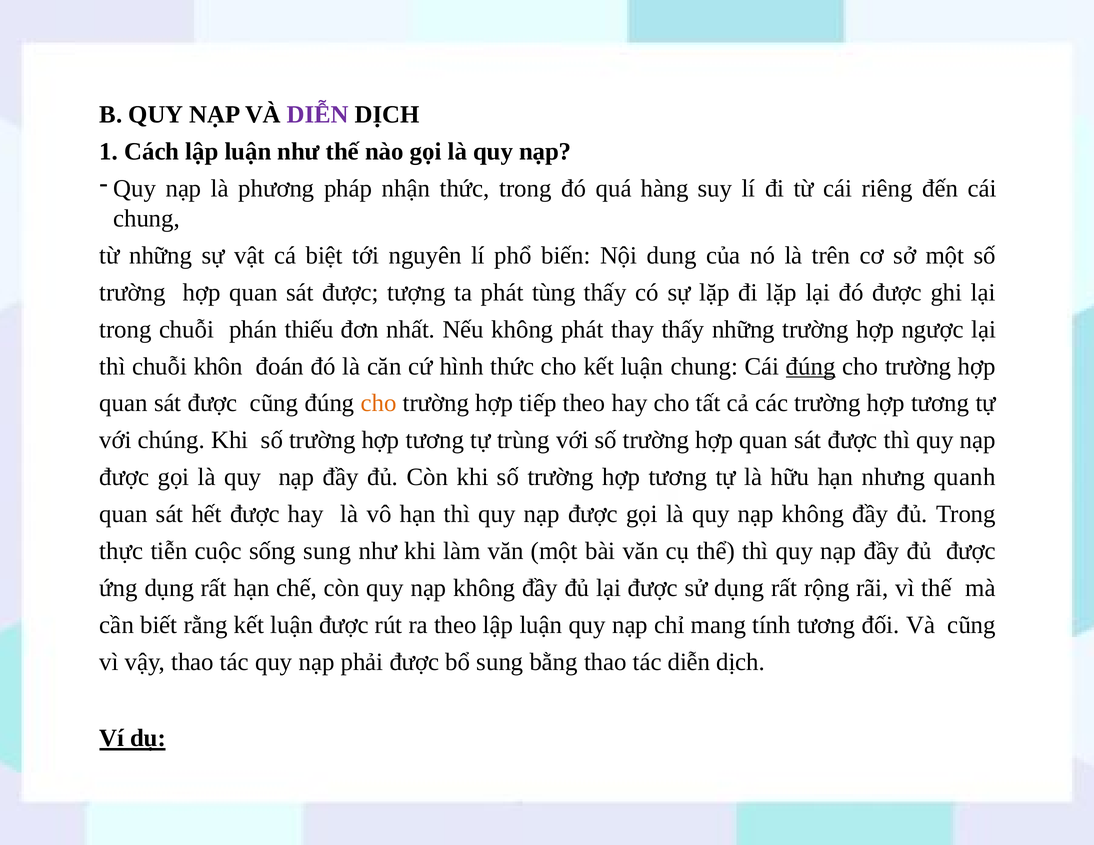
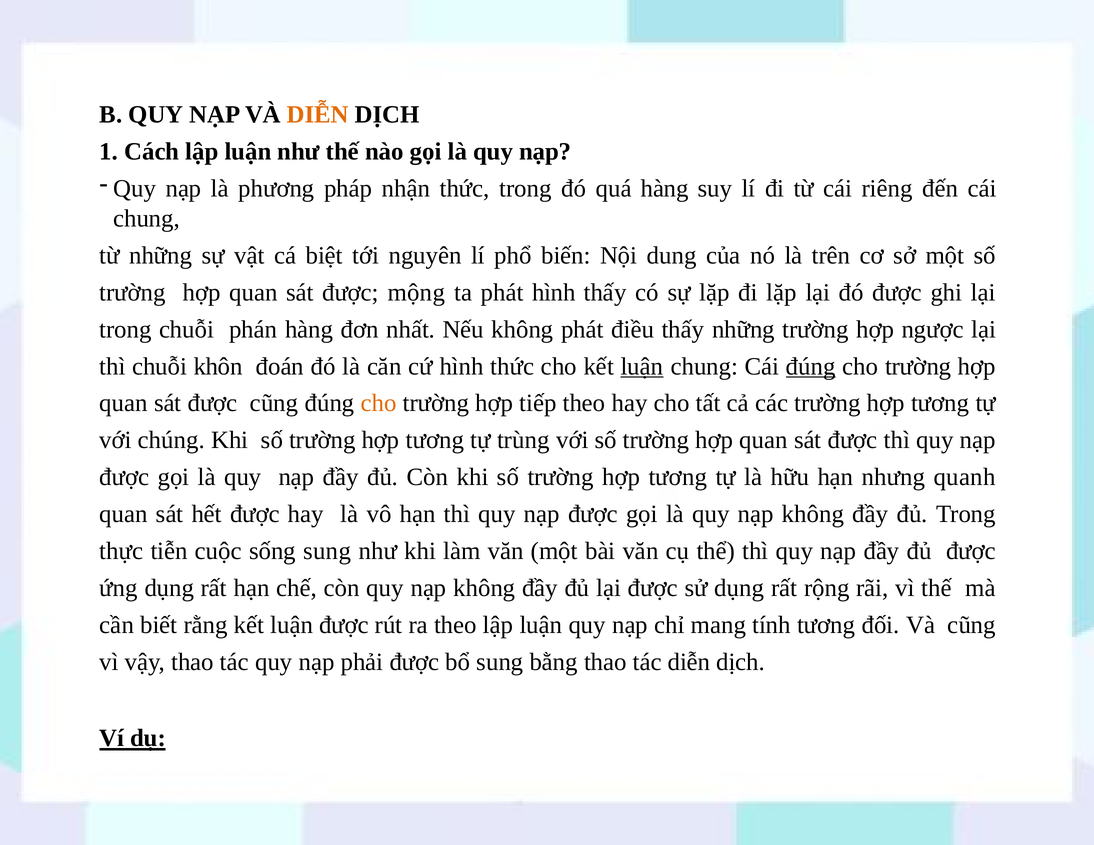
DIỄN at (318, 114) colour: purple -> orange
tượng: tượng -> mộng
phát tùng: tùng -> hình
phán thiếu: thiếu -> hàng
thay: thay -> điều
luận at (642, 366) underline: none -> present
